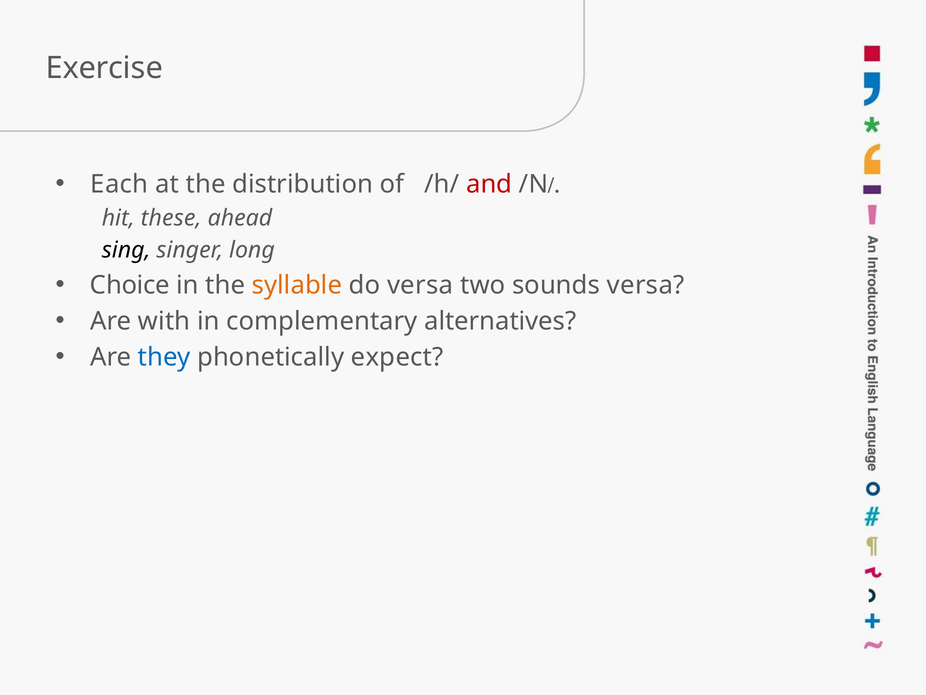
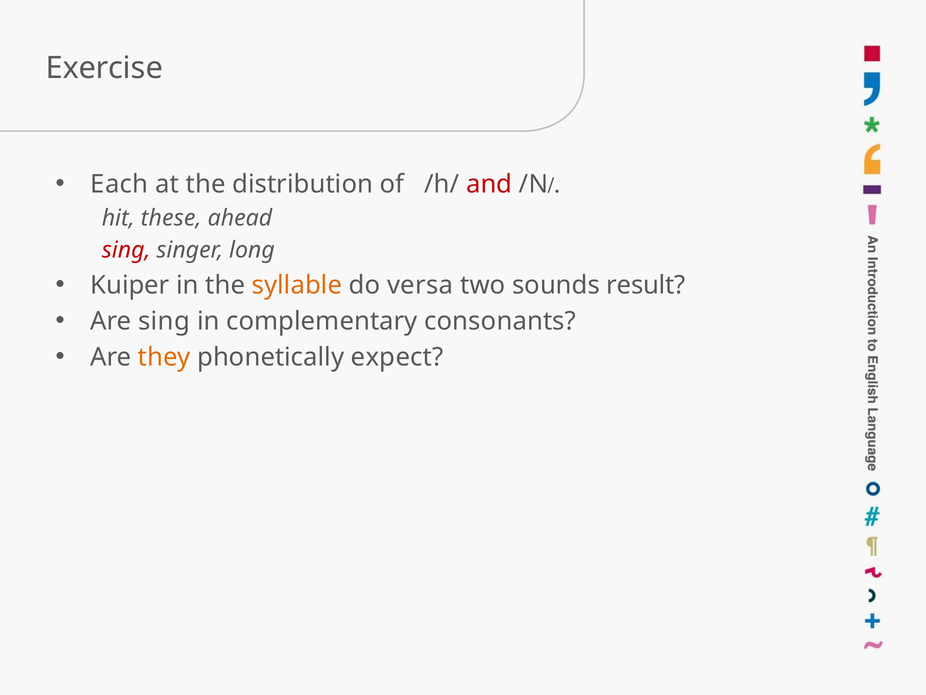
sing at (126, 250) colour: black -> red
Choice: Choice -> Kuiper
sounds versa: versa -> result
Are with: with -> sing
alternatives: alternatives -> consonants
they colour: blue -> orange
